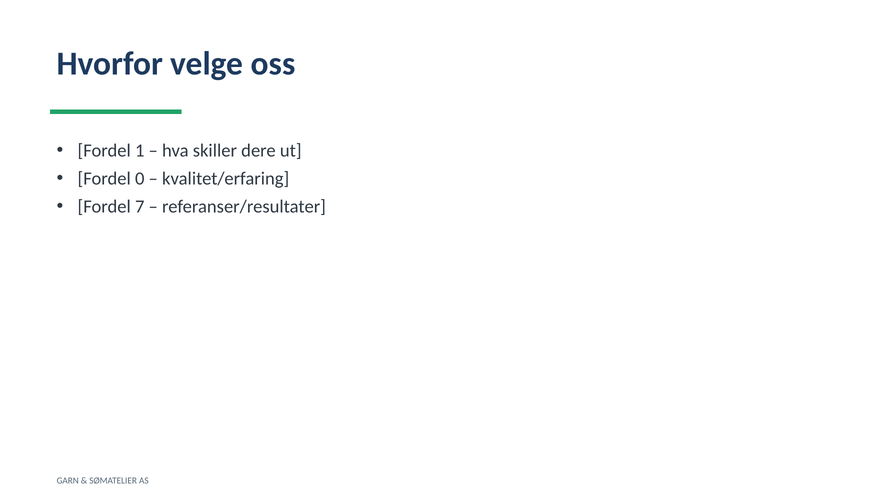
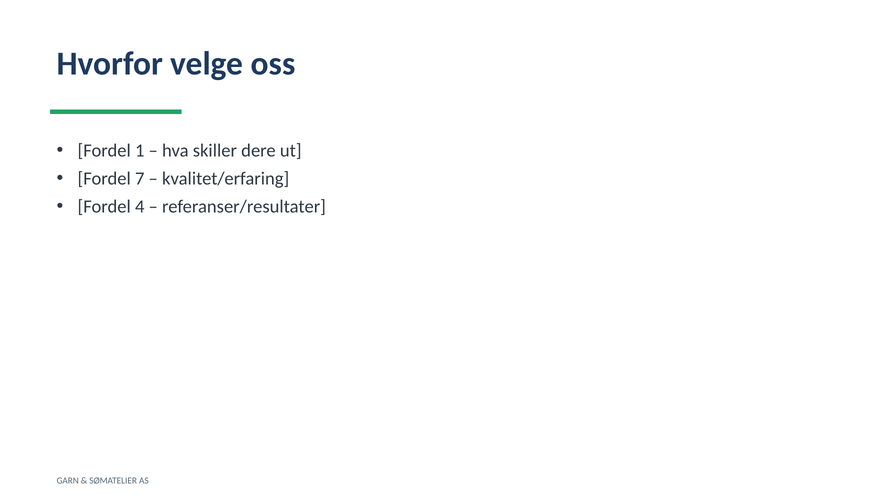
0: 0 -> 7
7: 7 -> 4
